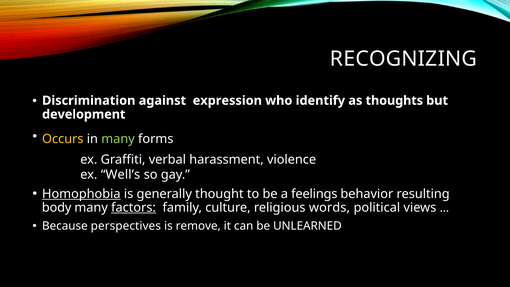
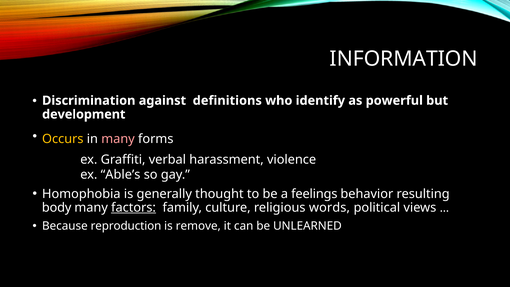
RECOGNIZING: RECOGNIZING -> INFORMATION
expression: expression -> definitions
thoughts: thoughts -> powerful
many at (118, 139) colour: light green -> pink
Well’s: Well’s -> Able’s
Homophobia underline: present -> none
perspectives: perspectives -> reproduction
